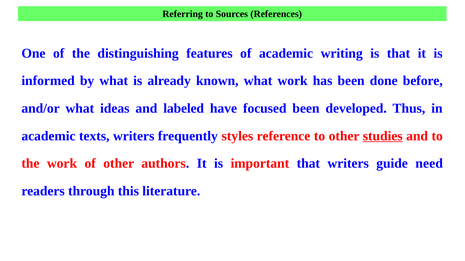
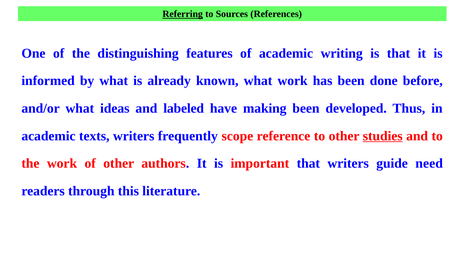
Referring underline: none -> present
focused: focused -> making
styles: styles -> scope
